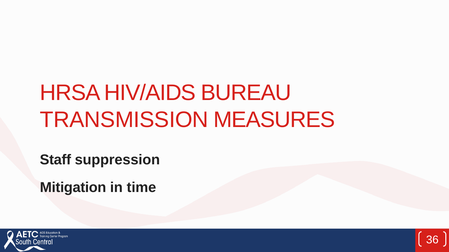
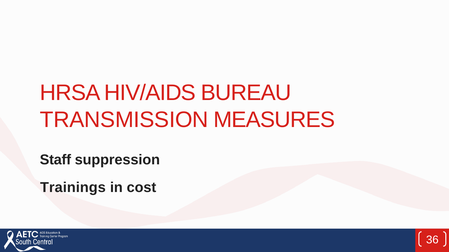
Mitigation: Mitigation -> Trainings
time: time -> cost
